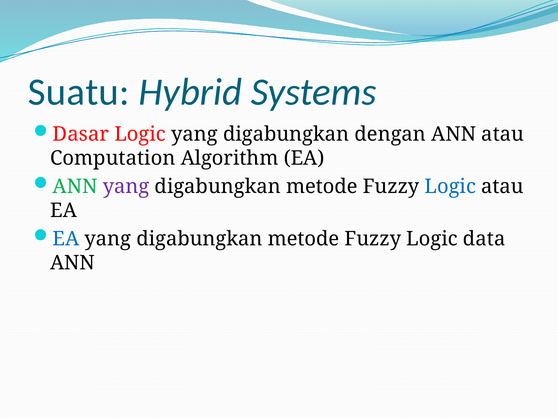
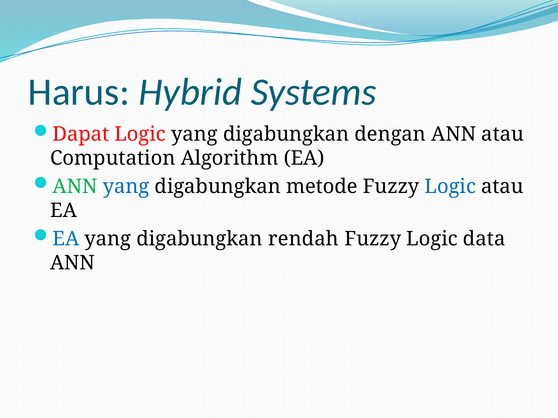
Suatu: Suatu -> Harus
Dasar: Dasar -> Dapat
yang at (126, 187) colour: purple -> blue
EA yang digabungkan metode: metode -> rendah
